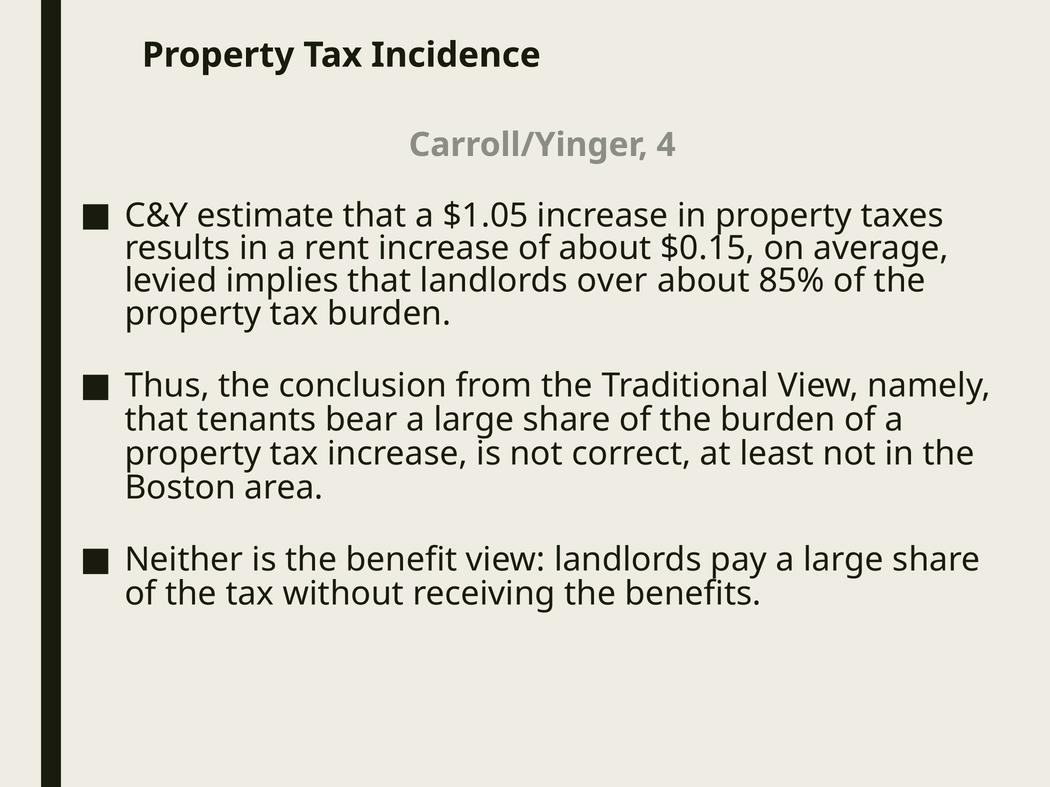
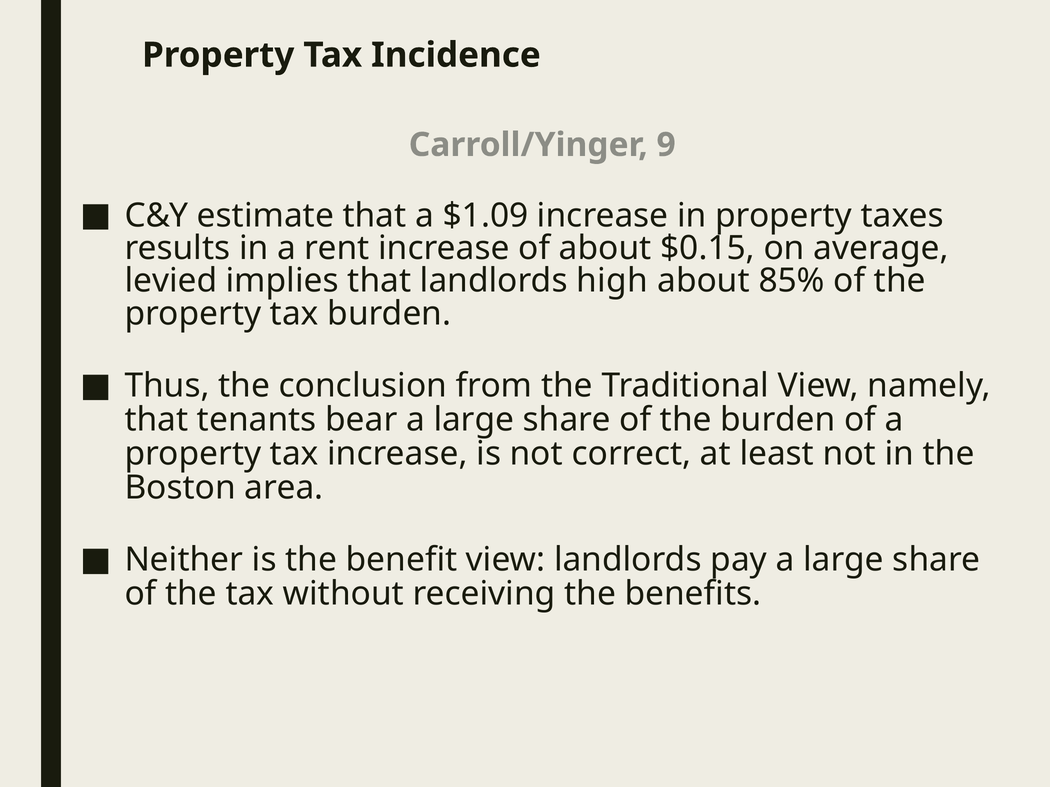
4: 4 -> 9
$1.05: $1.05 -> $1.09
over: over -> high
